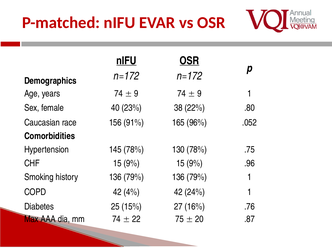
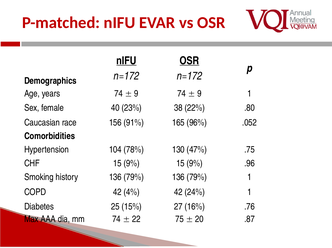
145: 145 -> 104
130 78%: 78% -> 47%
